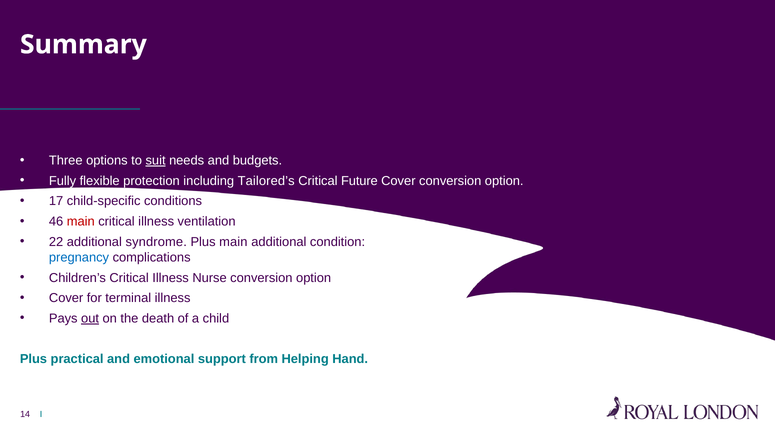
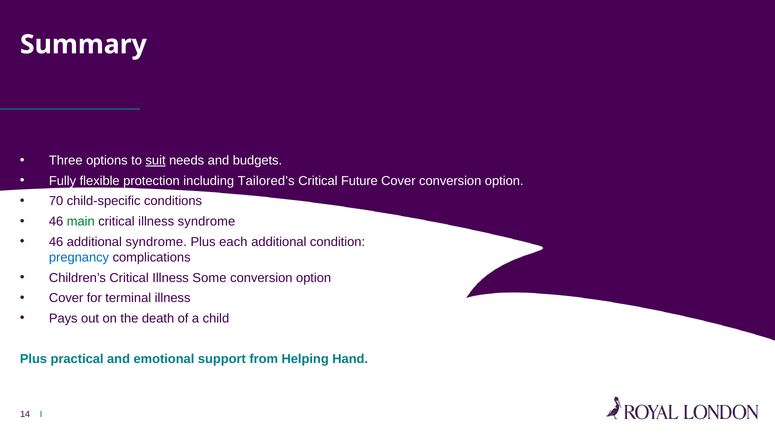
17: 17 -> 70
main at (81, 222) colour: red -> green
illness ventilation: ventilation -> syndrome
22 at (56, 242): 22 -> 46
Plus main: main -> each
Nurse: Nurse -> Some
out underline: present -> none
